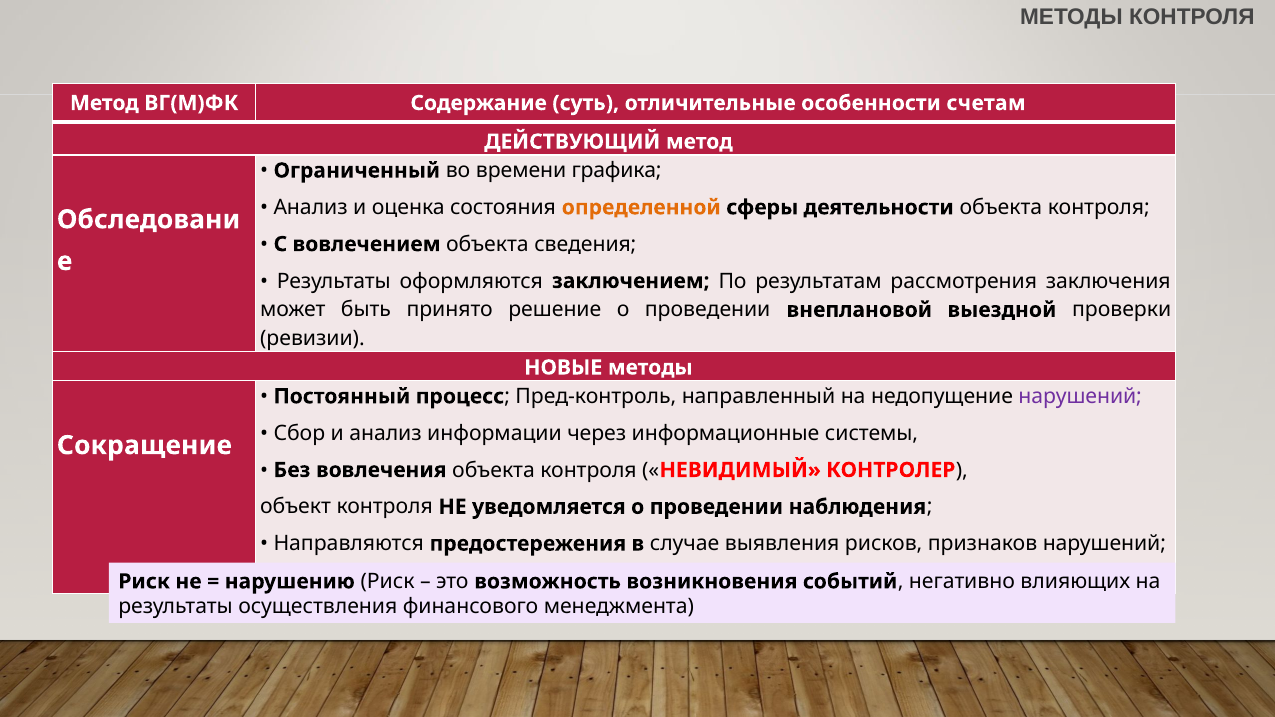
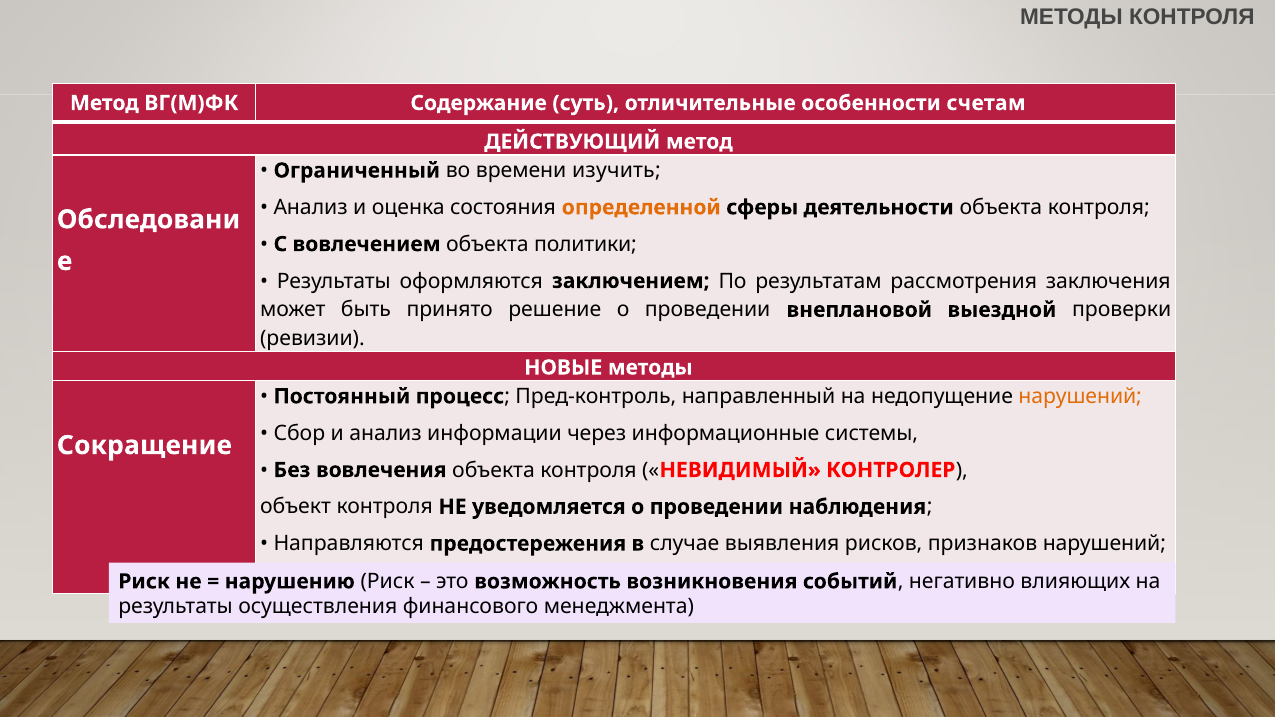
графика: графика -> изучить
сведения: сведения -> политики
нарушений at (1080, 396) colour: purple -> orange
